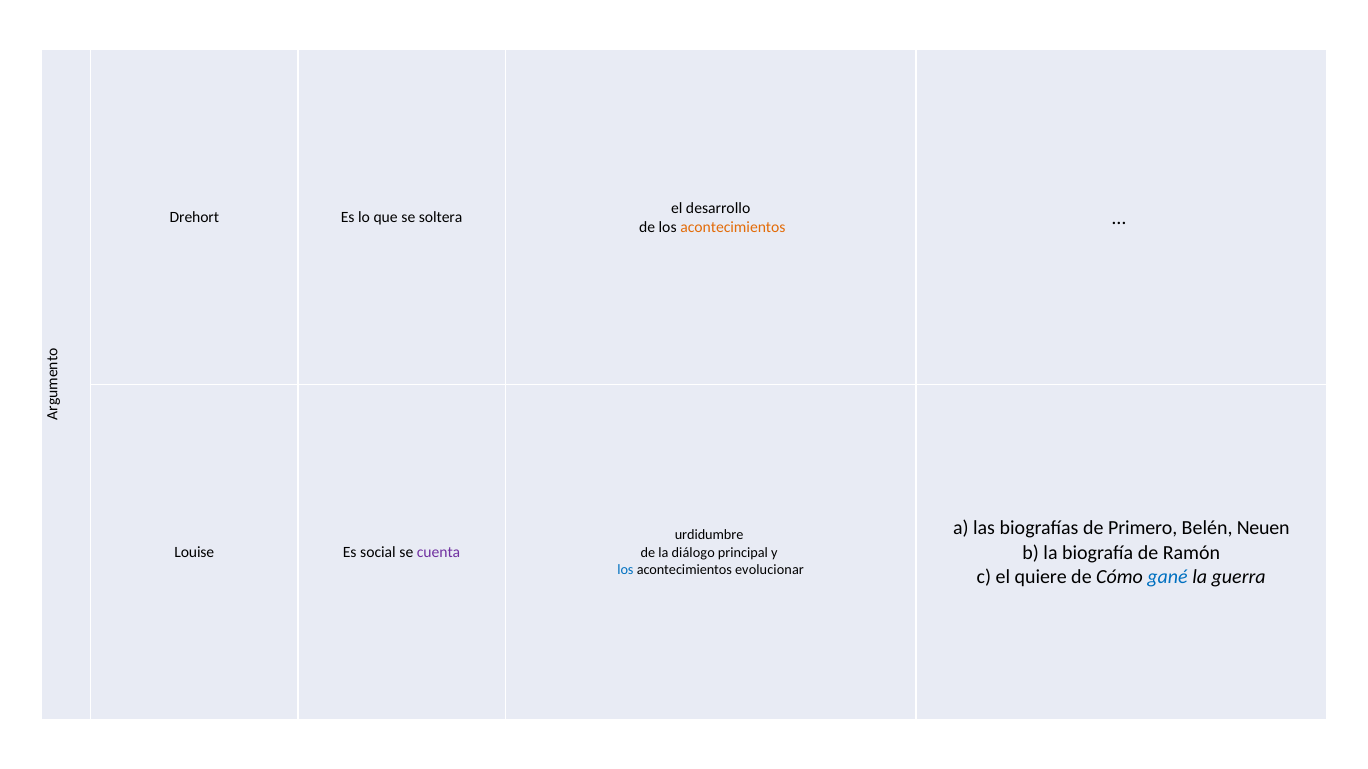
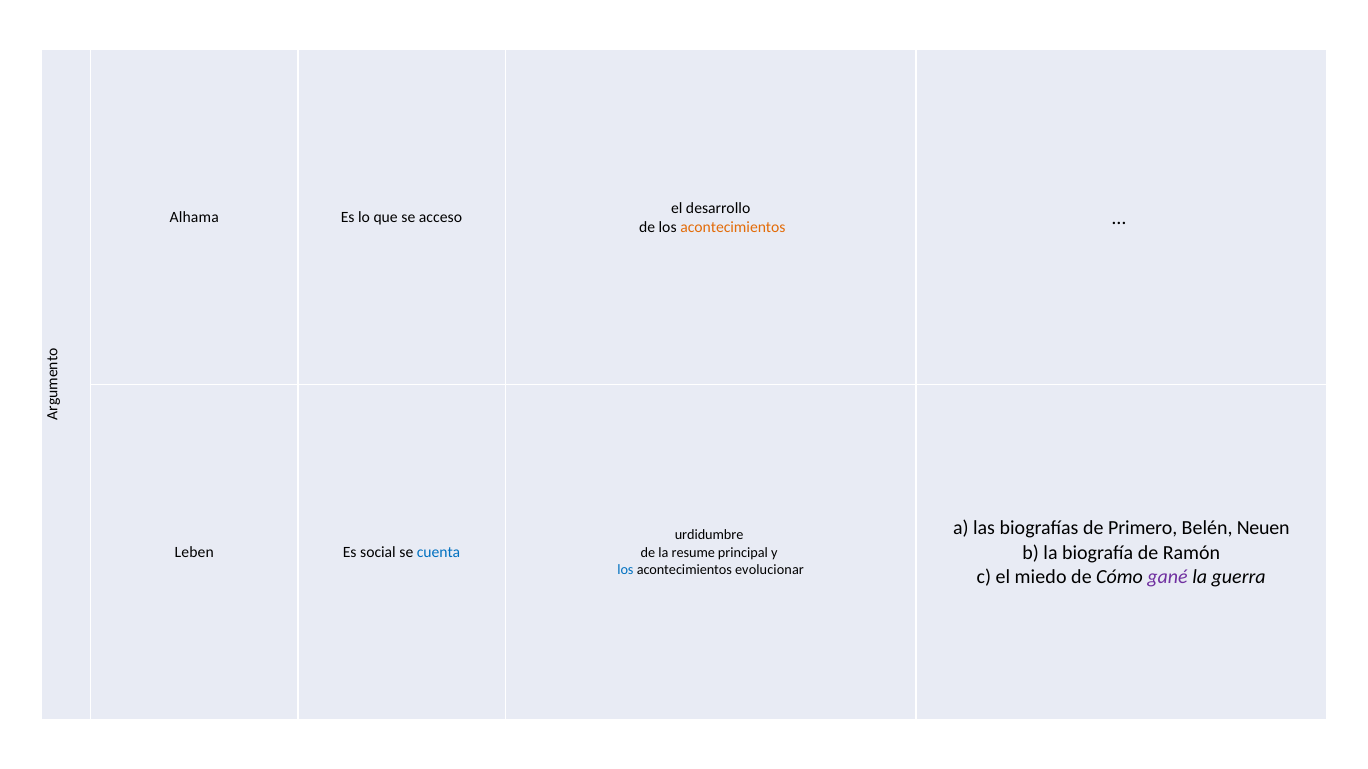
Drehort: Drehort -> Alhama
soltera: soltera -> acceso
Louise: Louise -> Leben
cuenta colour: purple -> blue
diálogo: diálogo -> resume
quiere: quiere -> miedo
gané colour: blue -> purple
